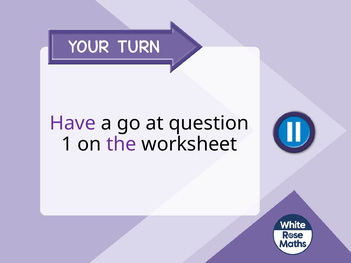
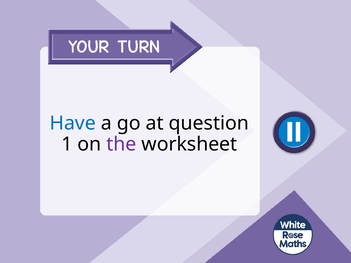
Have colour: purple -> blue
